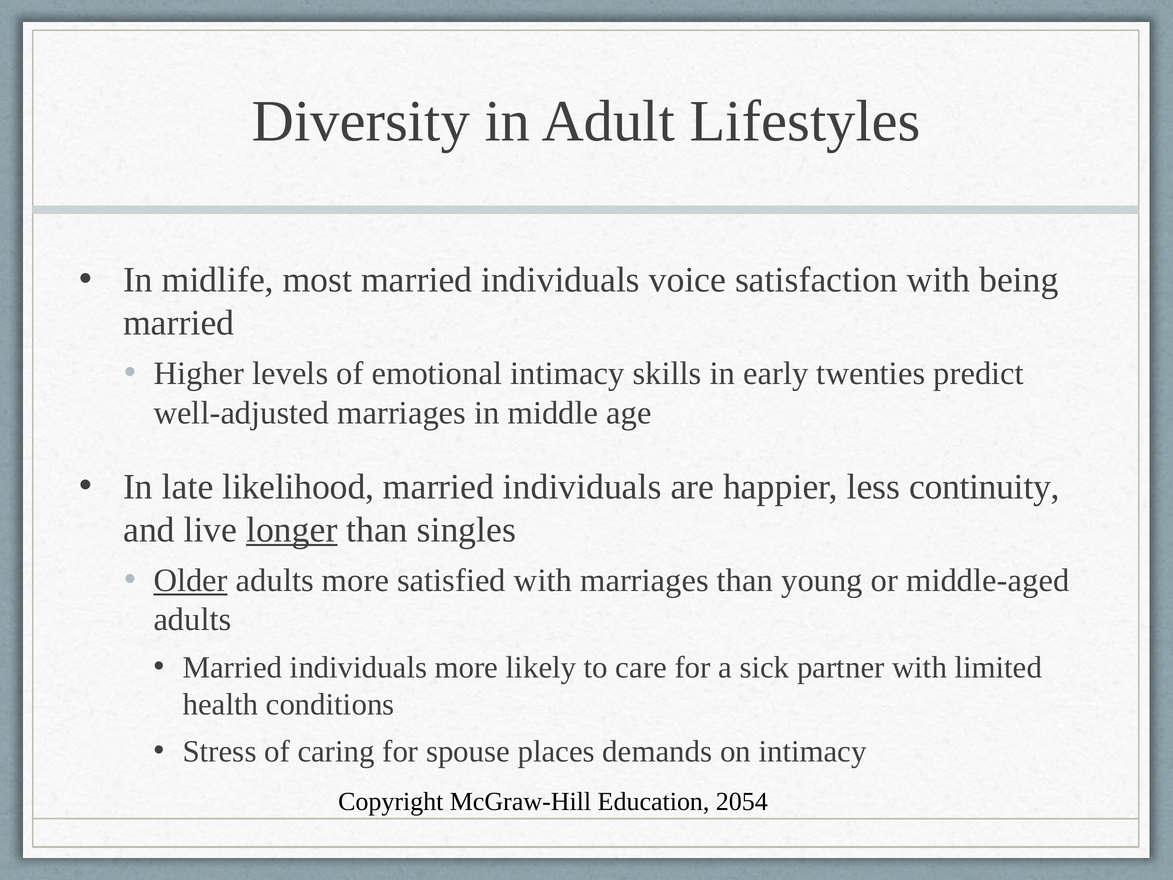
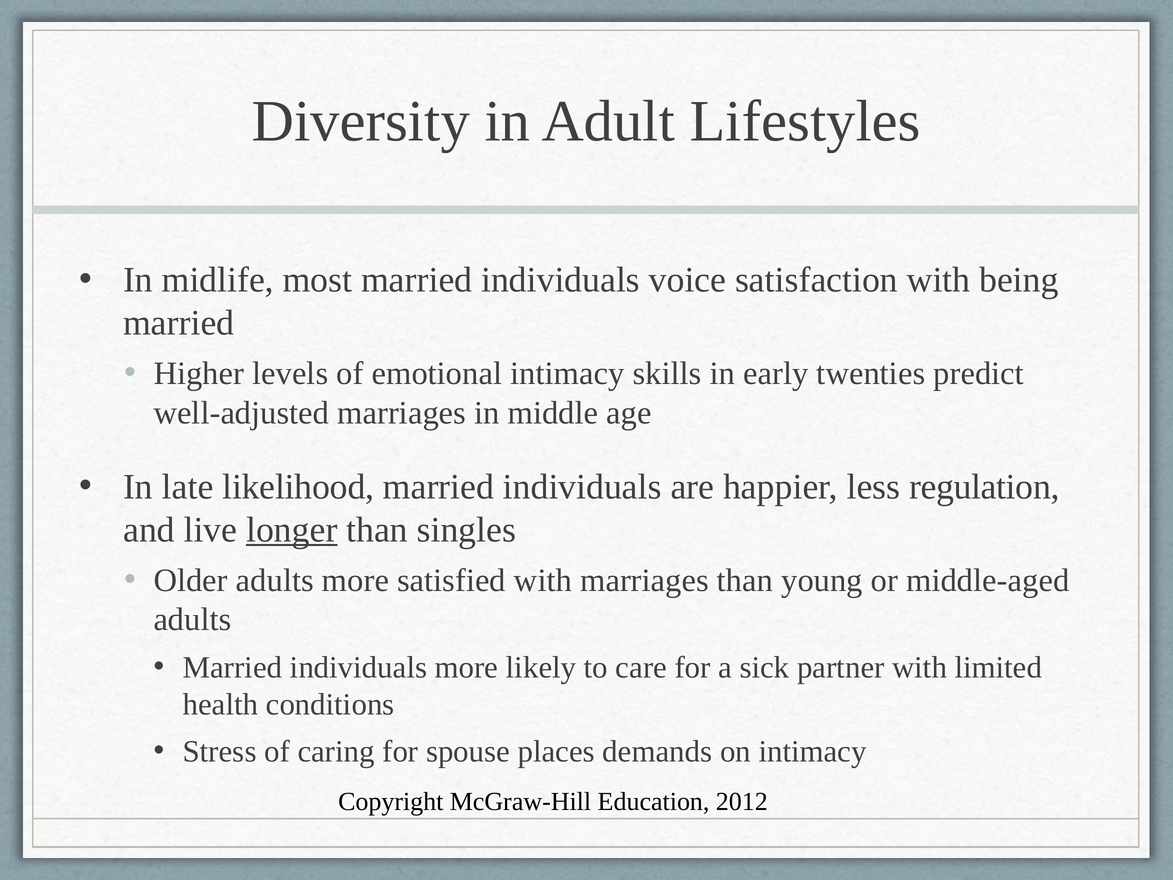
continuity: continuity -> regulation
Older underline: present -> none
2054: 2054 -> 2012
